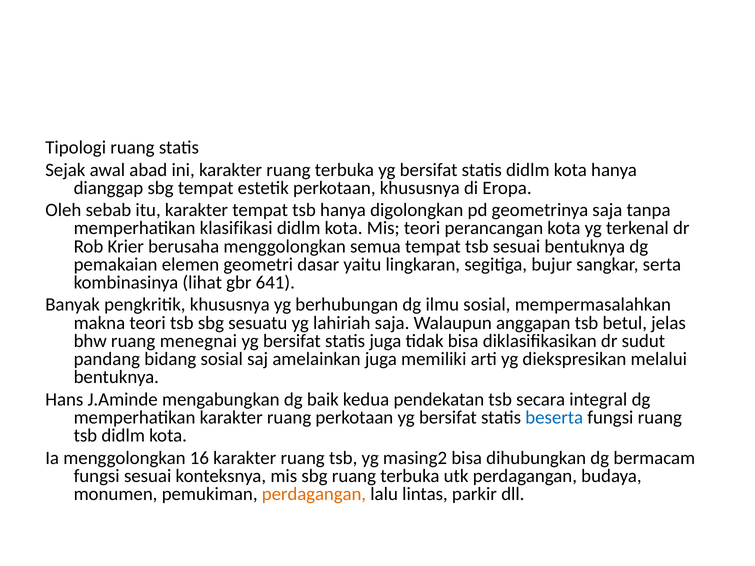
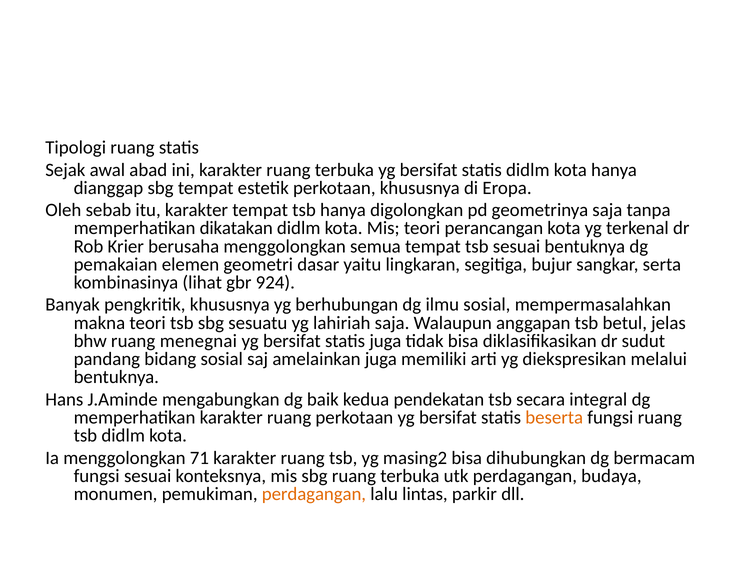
klasifikasi: klasifikasi -> dikatakan
641: 641 -> 924
beserta colour: blue -> orange
16: 16 -> 71
